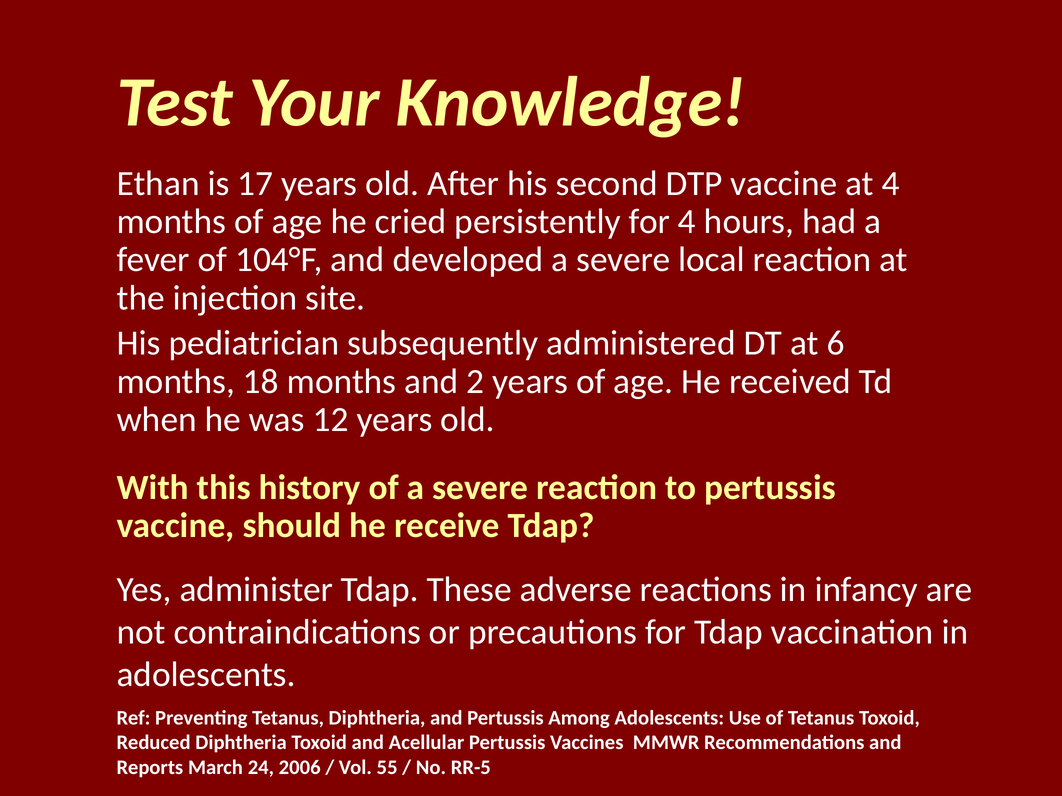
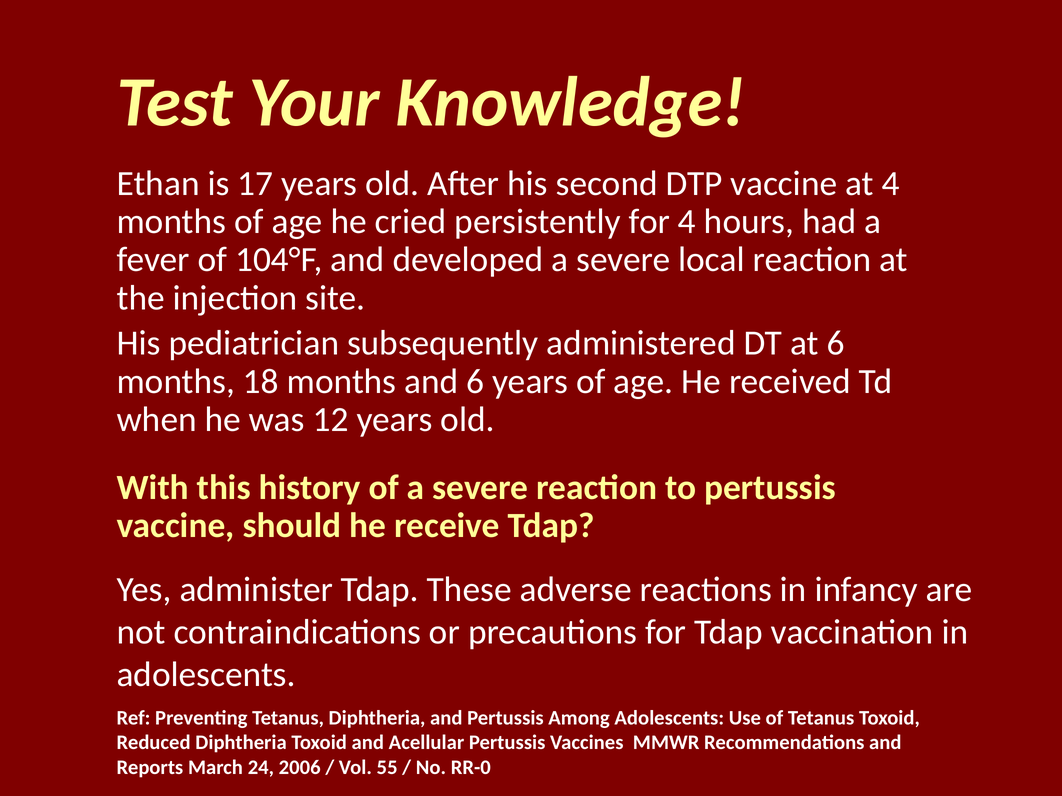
and 2: 2 -> 6
RR-5: RR-5 -> RR-0
